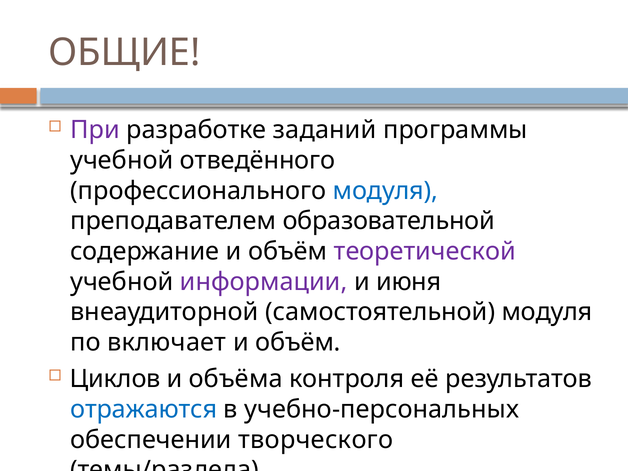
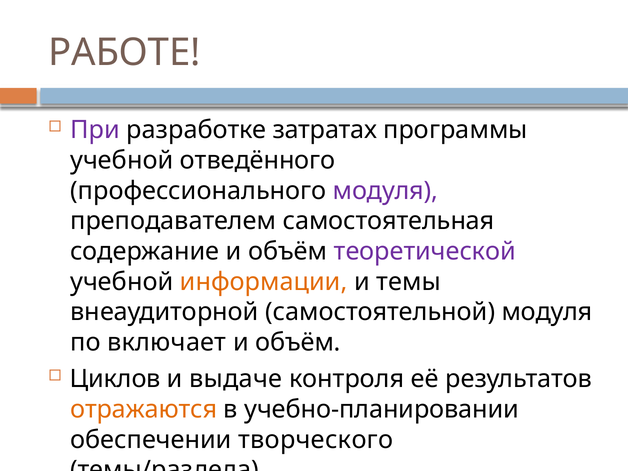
ОБЩИЕ: ОБЩИЕ -> РАБОТЕ
заданий: заданий -> затратах
модуля at (385, 191) colour: blue -> purple
образовательной: образовательной -> самостоятельная
информации colour: purple -> orange
июня: июня -> темы
объёма: объёма -> выдаче
отражаются colour: blue -> orange
учебно-персональных: учебно-персональных -> учебно-планировании
